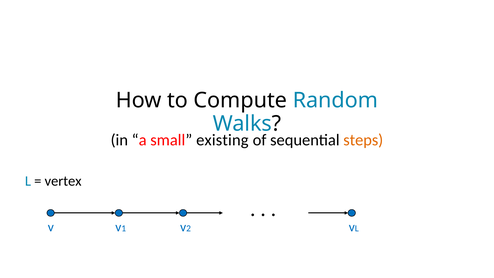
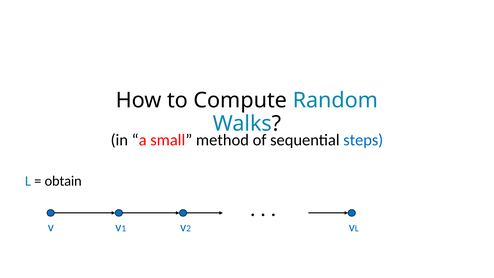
existing: existing -> method
steps colour: orange -> blue
vertex: vertex -> obtain
